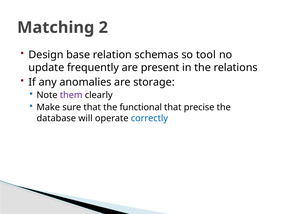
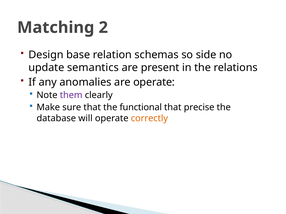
tool: tool -> side
frequently: frequently -> semantics
are storage: storage -> operate
correctly colour: blue -> orange
